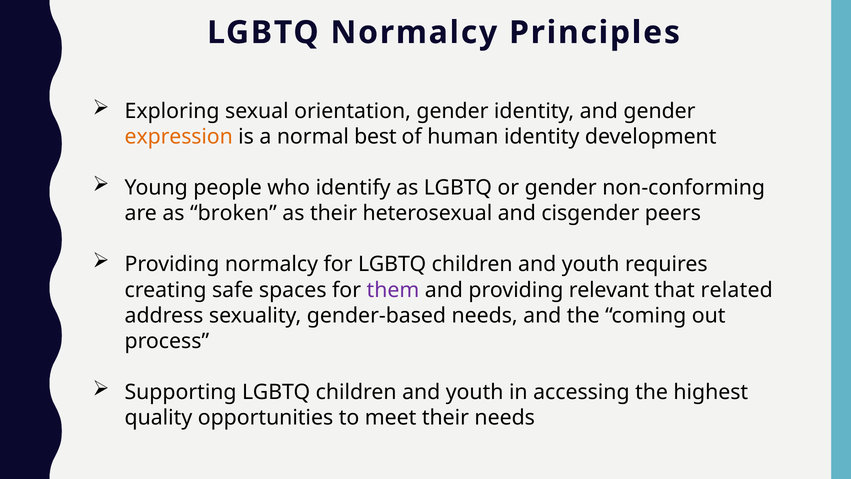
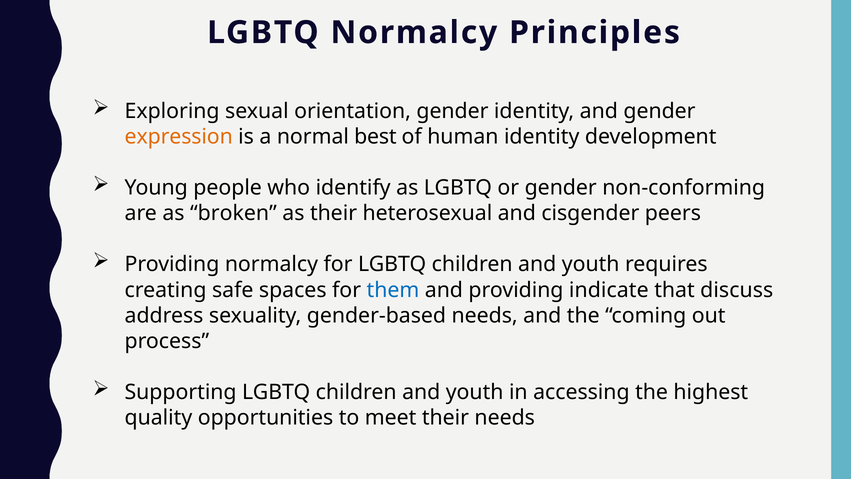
them colour: purple -> blue
relevant: relevant -> indicate
related: related -> discuss
